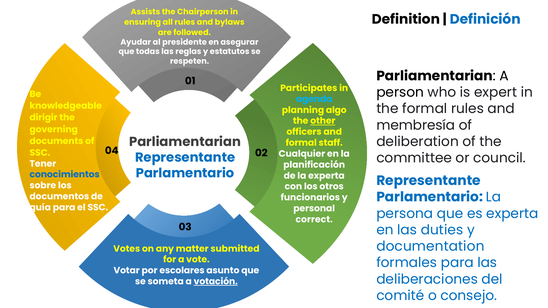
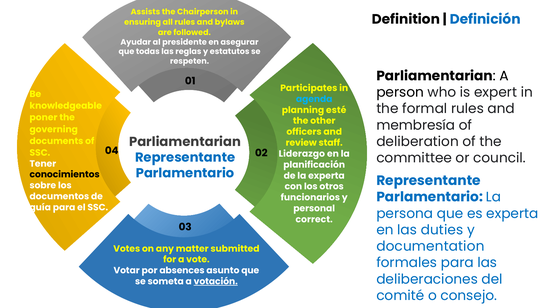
algo: algo -> esté
dirigir: dirigir -> poner
other underline: present -> none
formal at (301, 143): formal -> review
Cualquier: Cualquier -> Liderazgo
conocimientos colour: blue -> black
escolares: escolares -> absences
